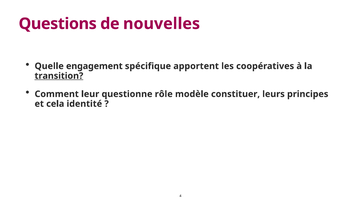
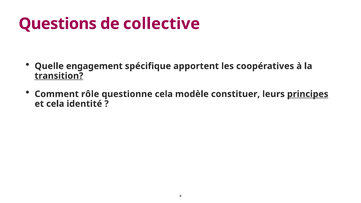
nouvelles: nouvelles -> collective
leur: leur -> rôle
questionne rôle: rôle -> cela
principes underline: none -> present
